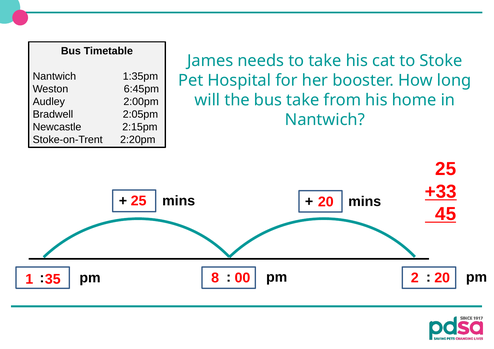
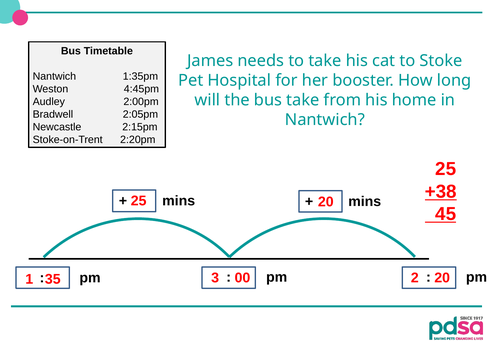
6:45pm: 6:45pm -> 4:45pm
+33: +33 -> +38
8: 8 -> 3
